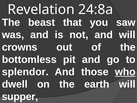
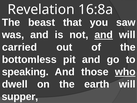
24:8a: 24:8a -> 16:8a
and at (104, 35) underline: none -> present
crowns: crowns -> carried
splendor: splendor -> speaking
